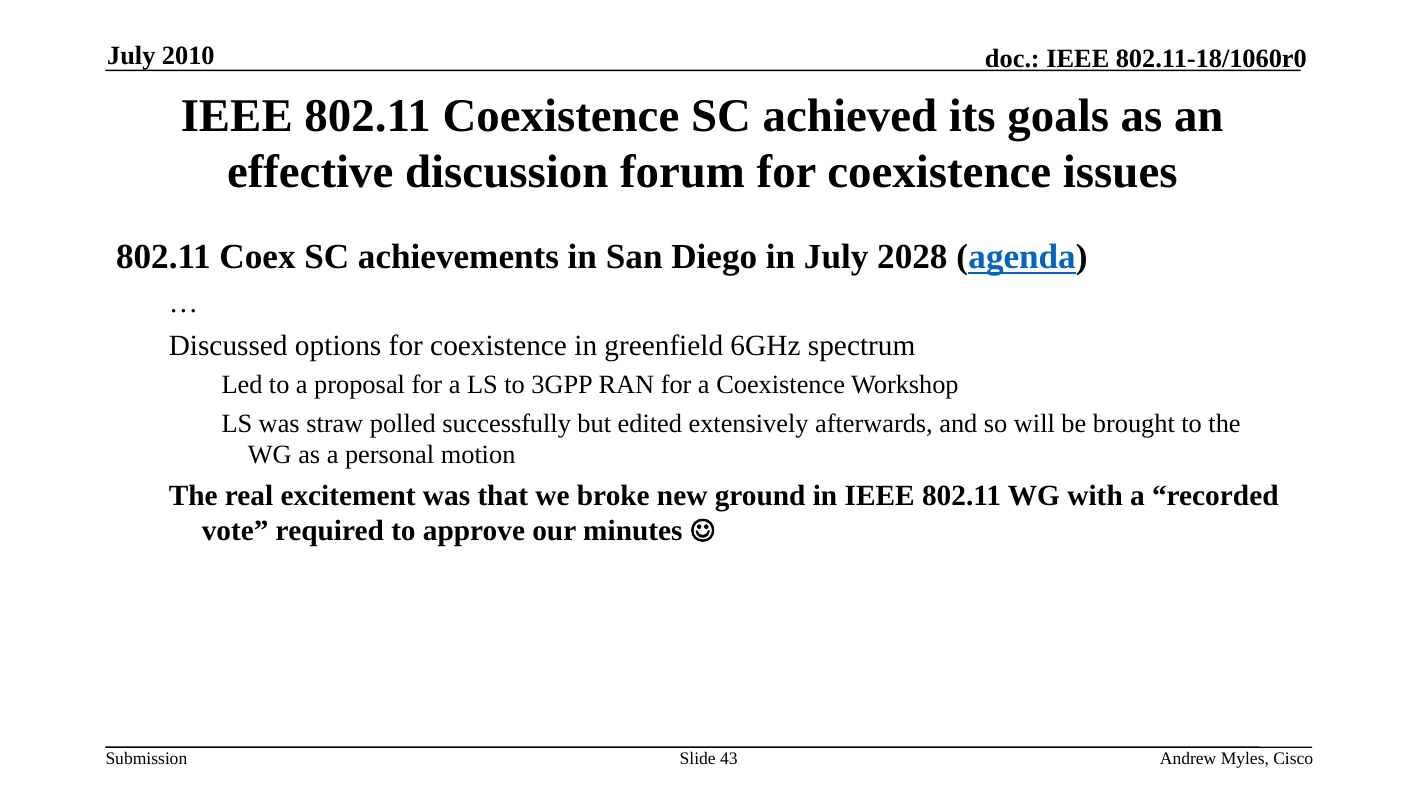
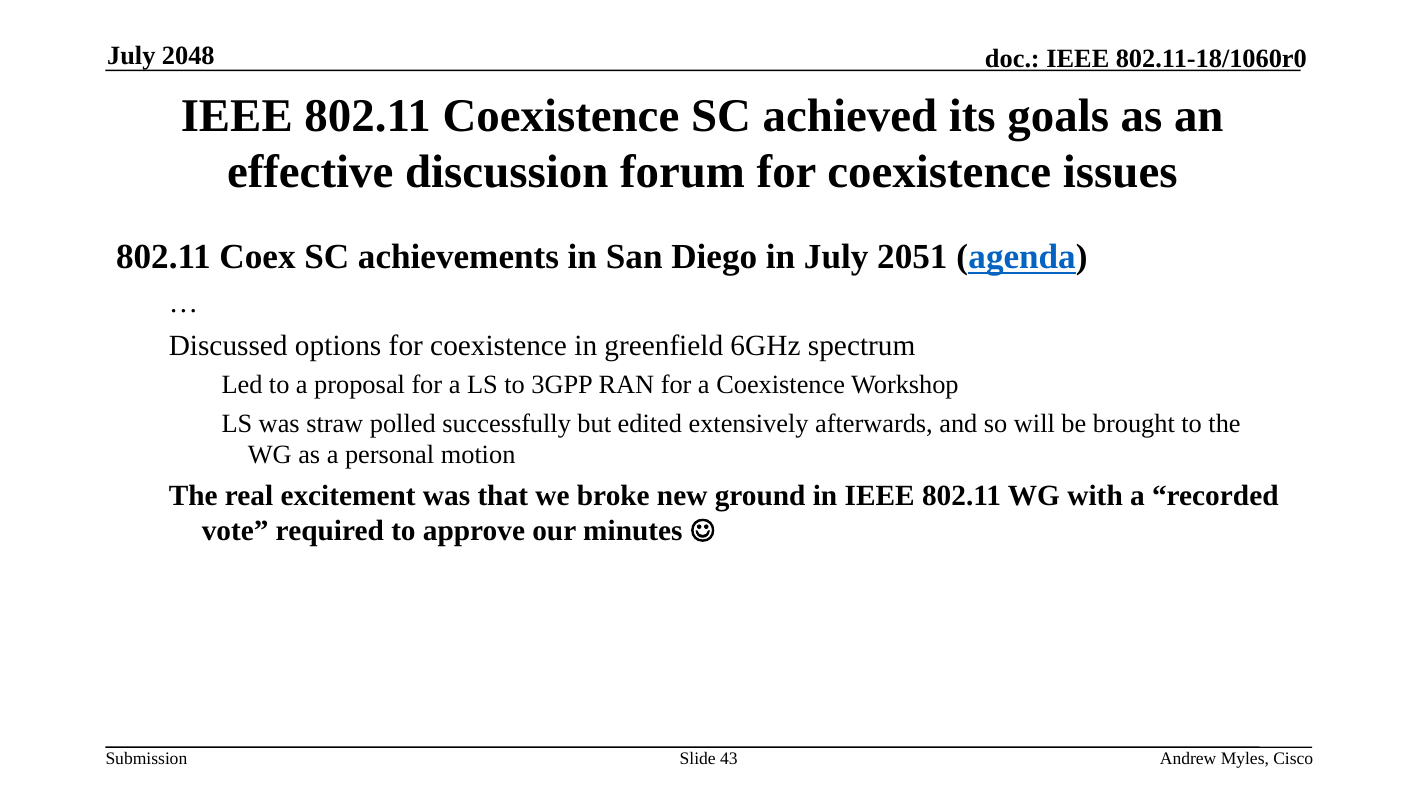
2010: 2010 -> 2048
2028: 2028 -> 2051
